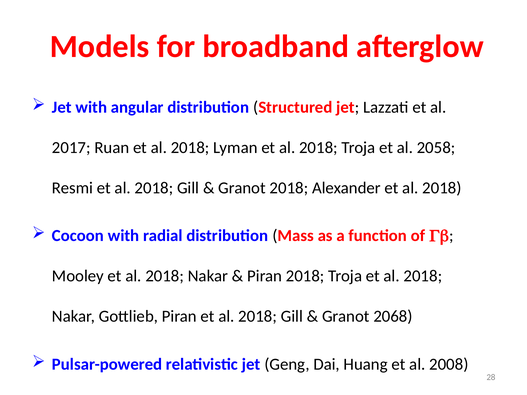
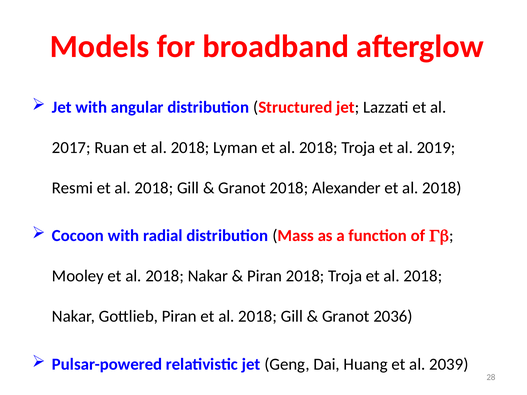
2058: 2058 -> 2019
2068: 2068 -> 2036
2008: 2008 -> 2039
